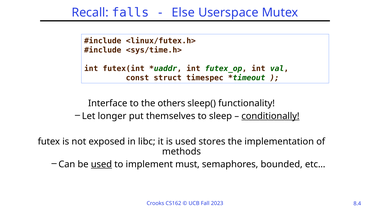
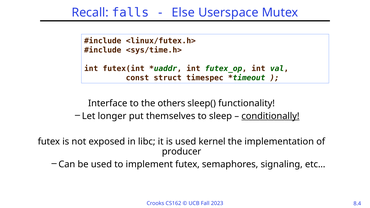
stores: stores -> kernel
methods: methods -> producer
used at (101, 164) underline: present -> none
implement must: must -> futex
bounded: bounded -> signaling
